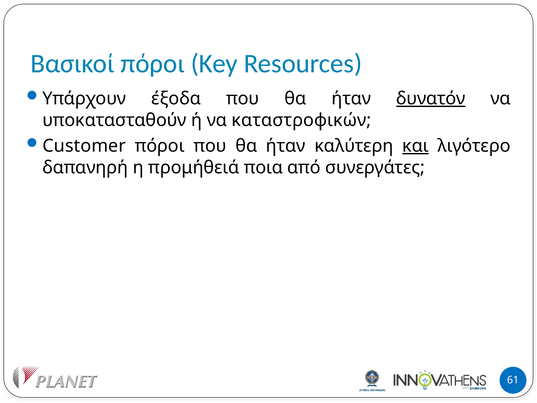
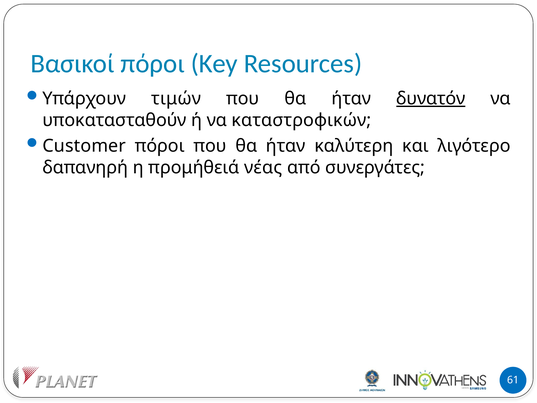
έξοδα: έξοδα -> τιμών
και underline: present -> none
ποια: ποια -> νέας
